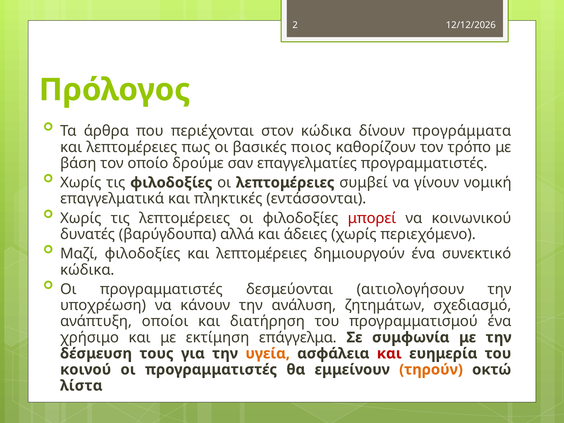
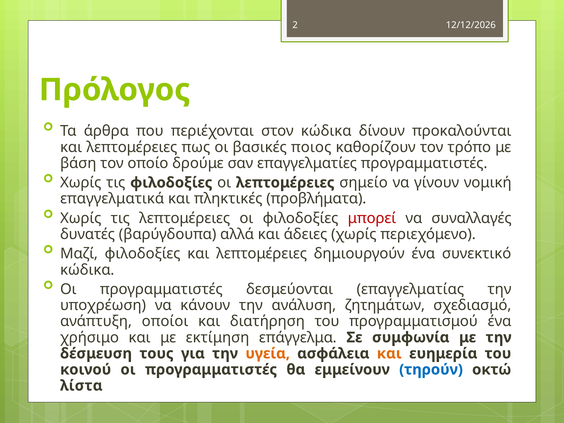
προγράμματα: προγράμματα -> προκαλούνται
συμβεί: συμβεί -> σημείο
εντάσσονται: εντάσσονται -> προβλήματα
κοινωνικού: κοινωνικού -> συναλλαγές
αιτιολογήσουν: αιτιολογήσουν -> επαγγελματίας
και at (389, 354) colour: red -> orange
τηρούν colour: orange -> blue
